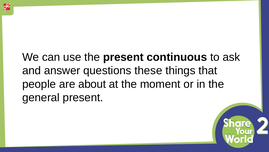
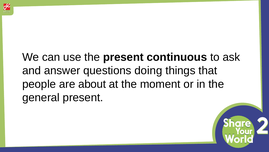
these: these -> doing
